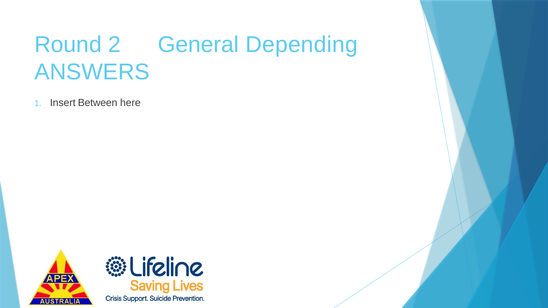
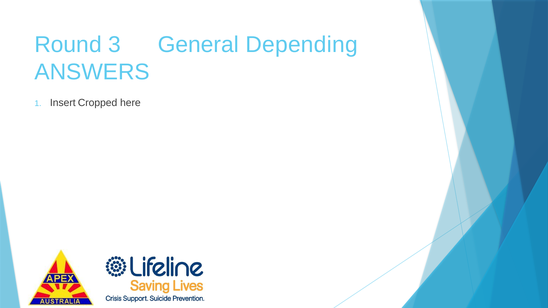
2: 2 -> 3
Between: Between -> Cropped
